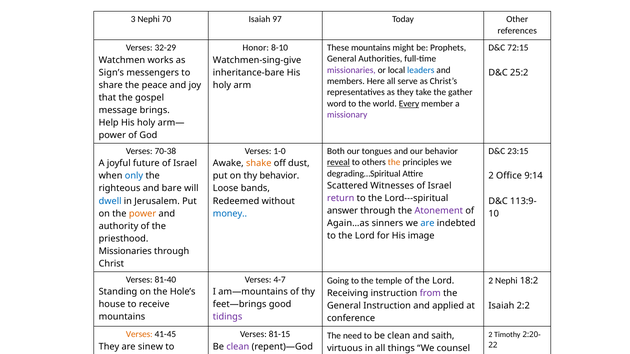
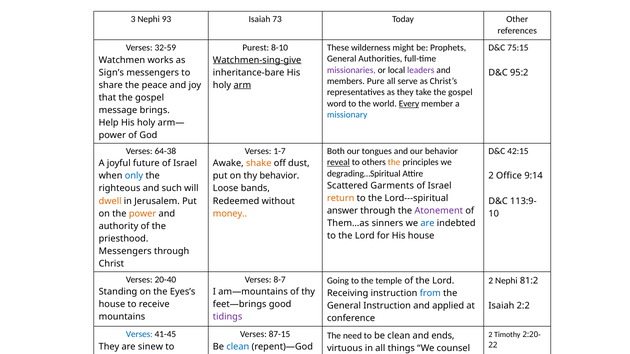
70: 70 -> 93
97: 97 -> 73
32-29: 32-29 -> 32-59
Honor: Honor -> Purest
These mountains: mountains -> wilderness
72:15: 72:15 -> 75:15
Watchmen-sing-give underline: none -> present
leaders colour: blue -> purple
25:2: 25:2 -> 95:2
Here: Here -> Pure
arm underline: none -> present
take the gather: gather -> gospel
missionary colour: purple -> blue
70-38: 70-38 -> 64-38
1-0: 1-0 -> 1-7
23:15: 23:15 -> 42:15
Witnesses: Witnesses -> Garments
bare: bare -> such
return colour: purple -> orange
dwell colour: blue -> orange
money colour: blue -> orange
Again…as: Again…as -> Them…as
His image: image -> house
Missionaries at (125, 251): Missionaries -> Messengers
81-40: 81-40 -> 20-40
4-7: 4-7 -> 8-7
18:2: 18:2 -> 81:2
Hole’s: Hole’s -> Eyes’s
from at (430, 294) colour: purple -> blue
Verses at (139, 335) colour: orange -> blue
81-15: 81-15 -> 87-15
saith: saith -> ends
clean at (238, 347) colour: purple -> blue
